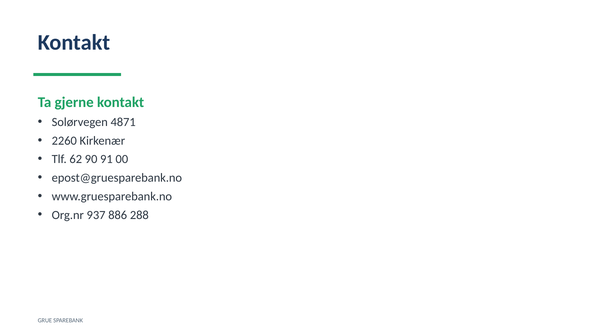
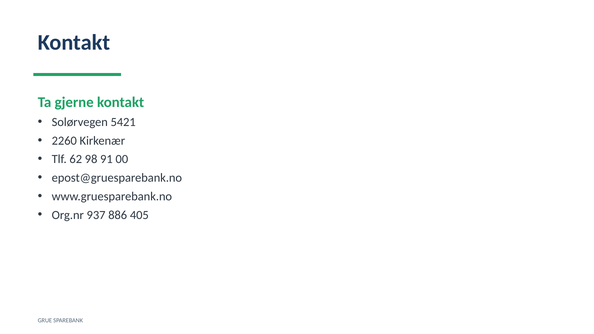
4871: 4871 -> 5421
90: 90 -> 98
288: 288 -> 405
